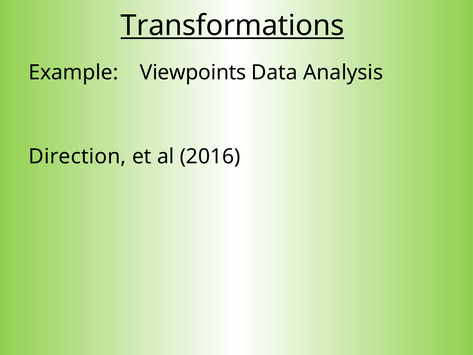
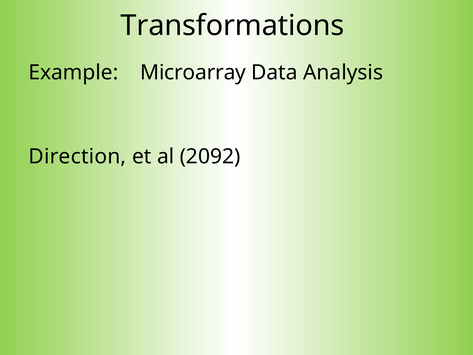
Transformations underline: present -> none
Viewpoints: Viewpoints -> Microarray
2016: 2016 -> 2092
